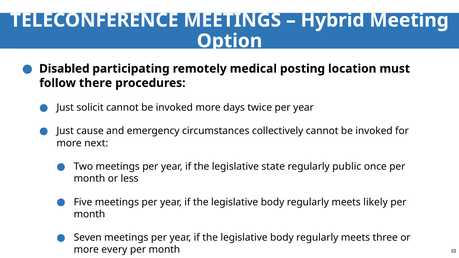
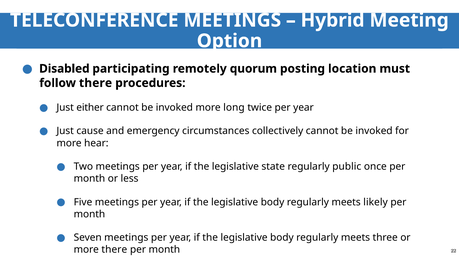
medical: medical -> quorum
solicit: solicit -> either
days: days -> long
next: next -> hear
more every: every -> there
